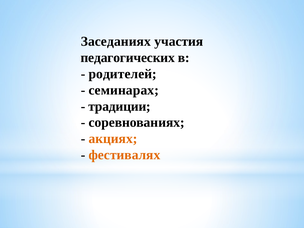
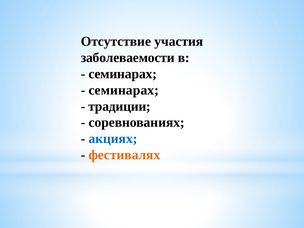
Заседаниях: Заседаниях -> Отсутствие
педагогических: педагогических -> заболеваемости
родителей at (123, 74): родителей -> семинарах
акциях colour: orange -> blue
